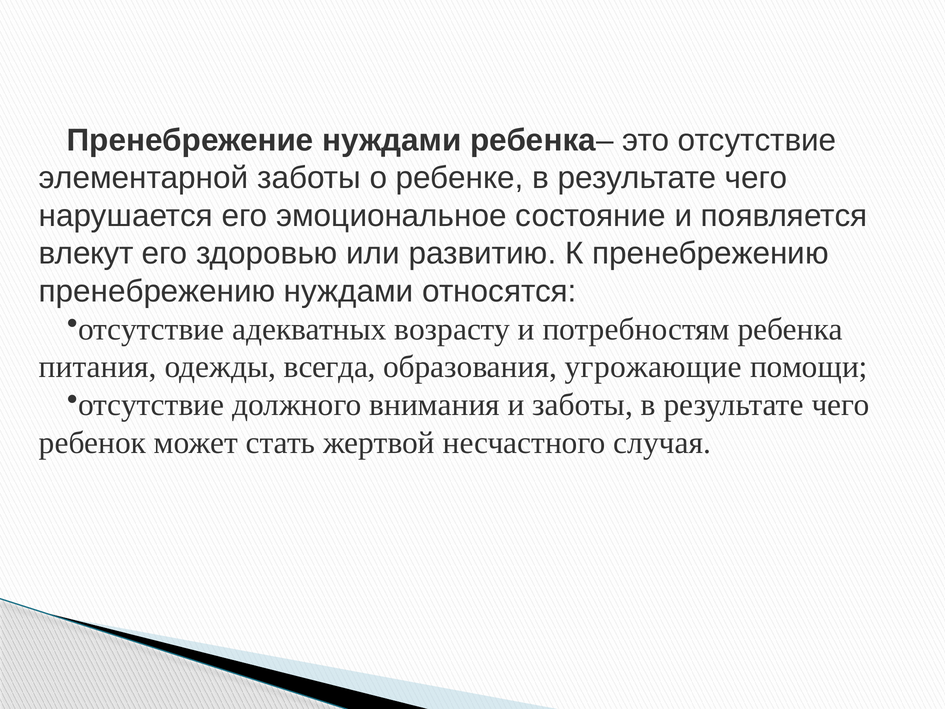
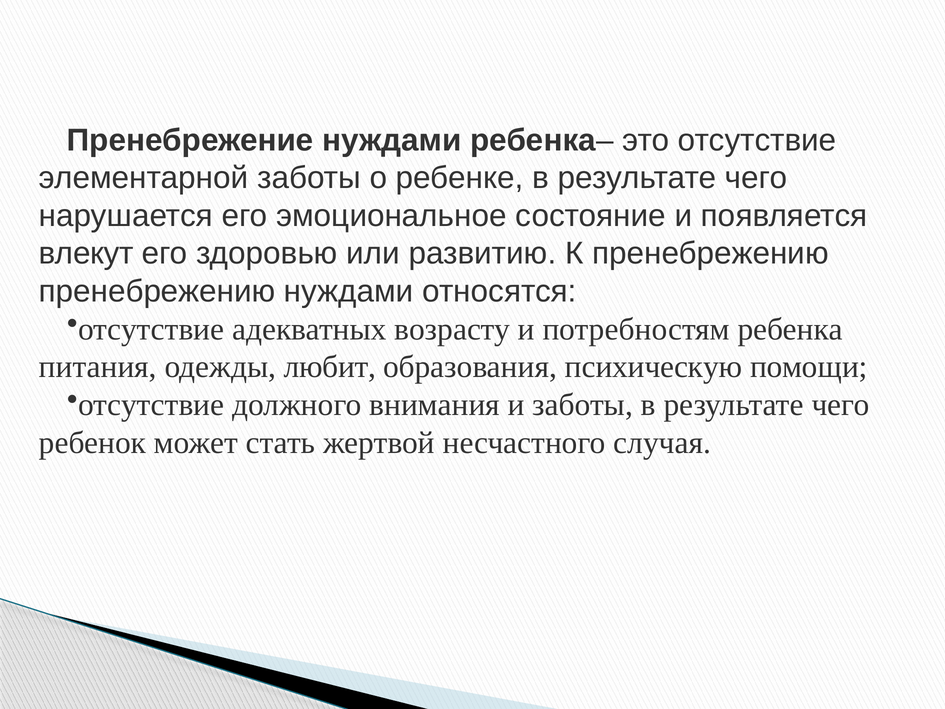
всегда: всегда -> любит
угрожающие: угрожающие -> психическую
